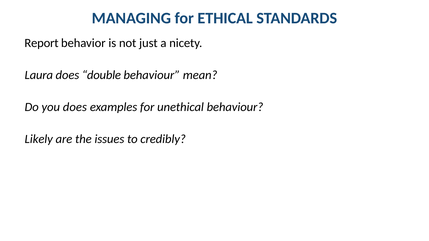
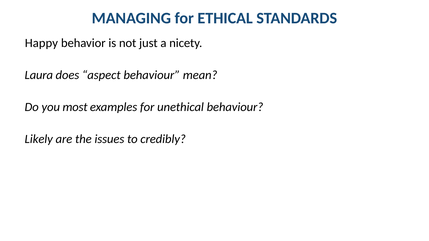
Report: Report -> Happy
double: double -> aspect
you does: does -> most
